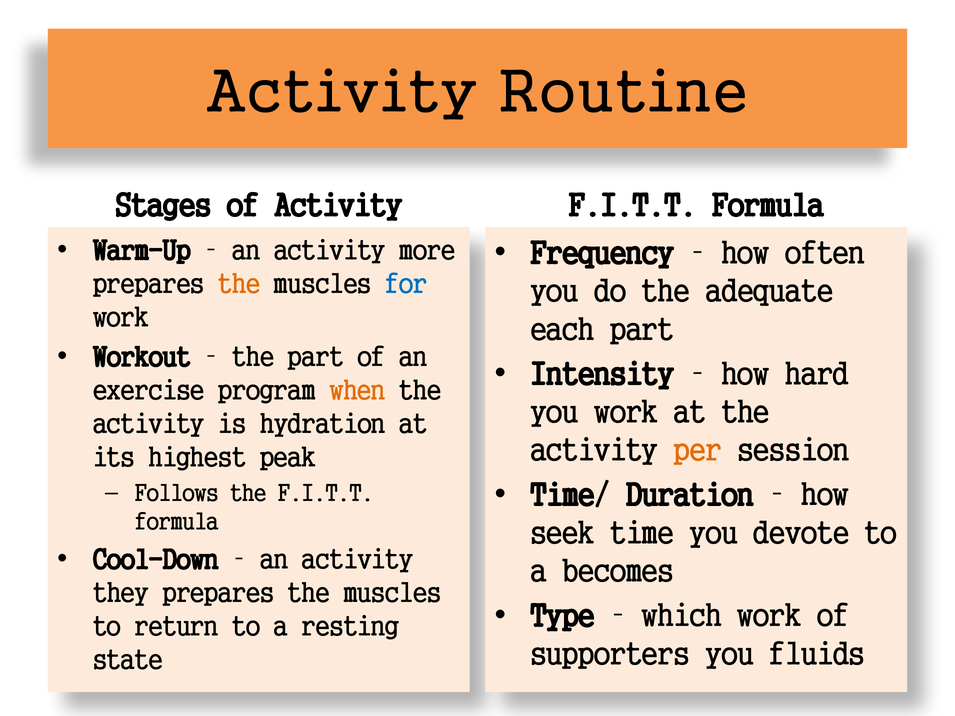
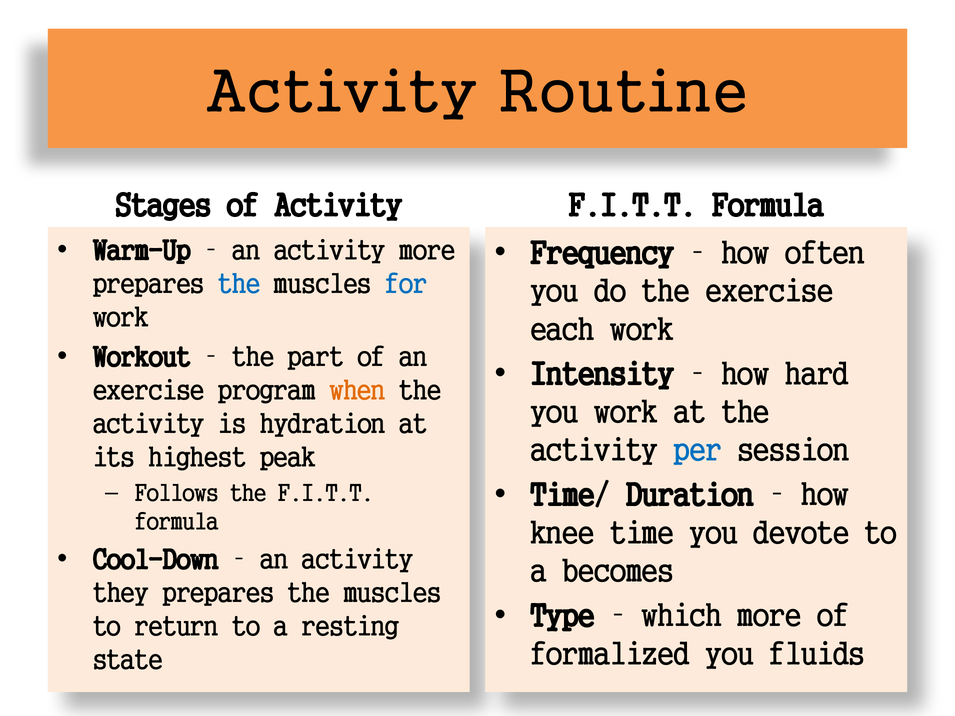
the at (239, 284) colour: orange -> blue
the adequate: adequate -> exercise
each part: part -> work
per colour: orange -> blue
seek: seek -> knee
which work: work -> more
supporters: supporters -> formalized
